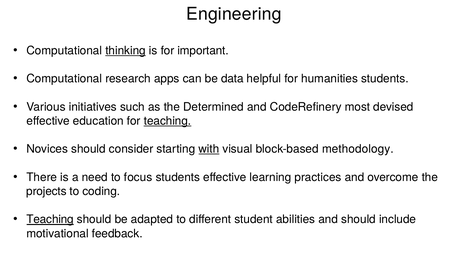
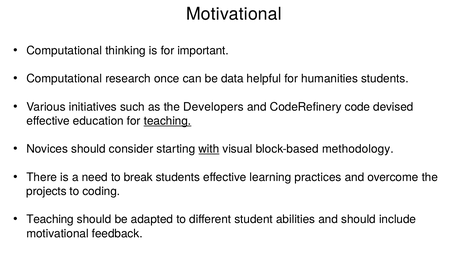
Engineering at (234, 14): Engineering -> Motivational
thinking underline: present -> none
apps: apps -> once
Determined: Determined -> Developers
most: most -> code
focus: focus -> break
Teaching at (50, 219) underline: present -> none
